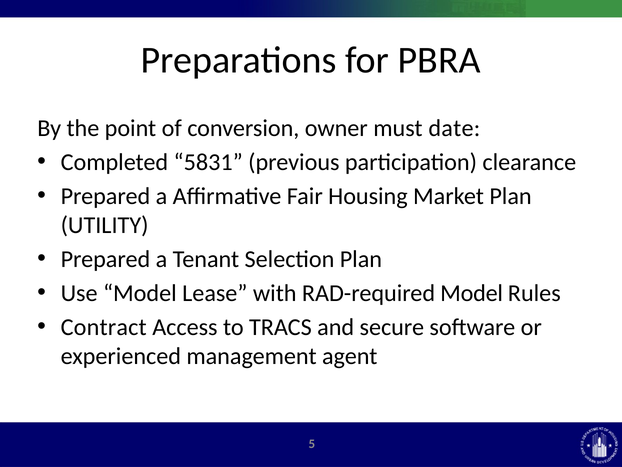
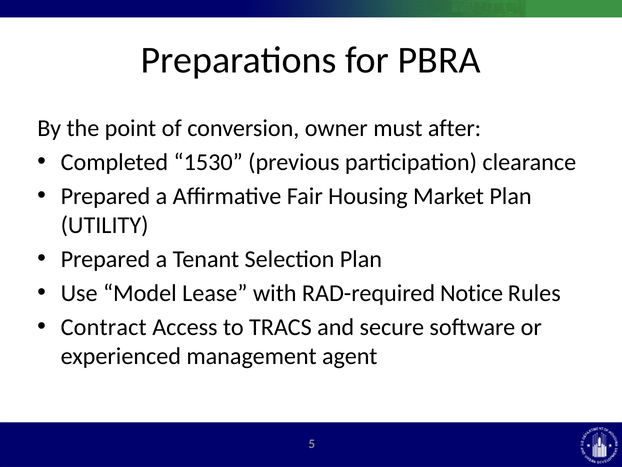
date: date -> after
5831: 5831 -> 1530
RAD-required Model: Model -> Notice
